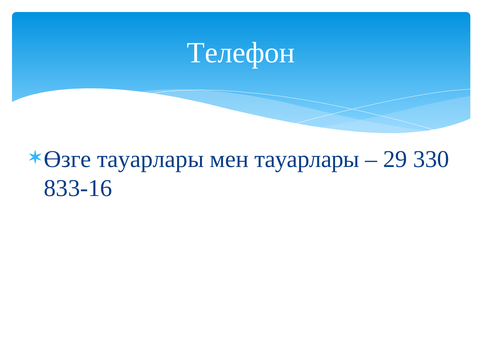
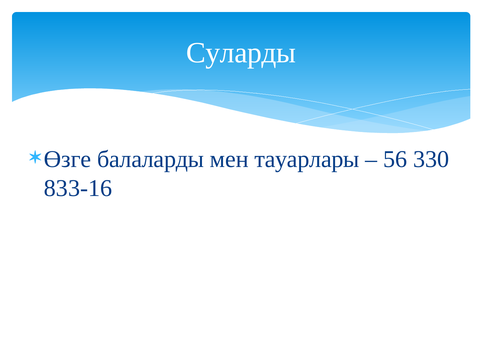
Телефон: Телефон -> Суларды
Өзге тауарлары: тауарлары -> балаларды
29: 29 -> 56
